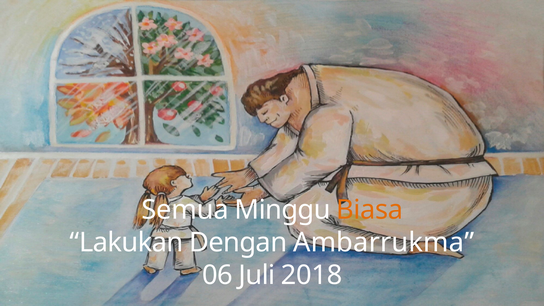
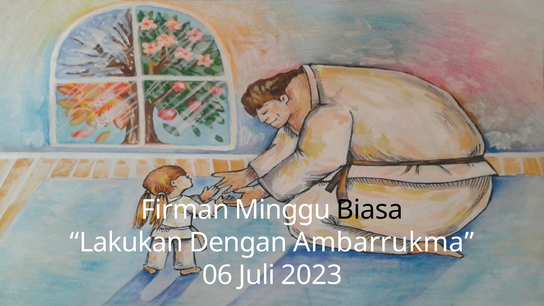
Semua: Semua -> Firman
Biasa colour: orange -> black
2018: 2018 -> 2023
